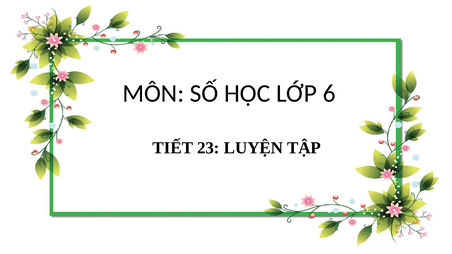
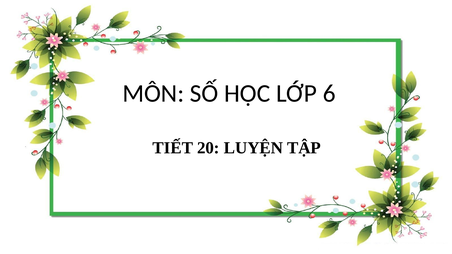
23: 23 -> 20
